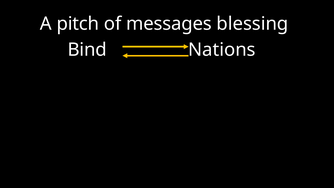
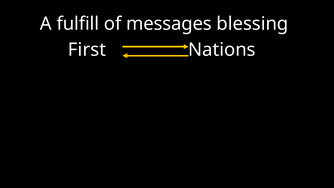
pitch: pitch -> fulfill
Bind: Bind -> First
